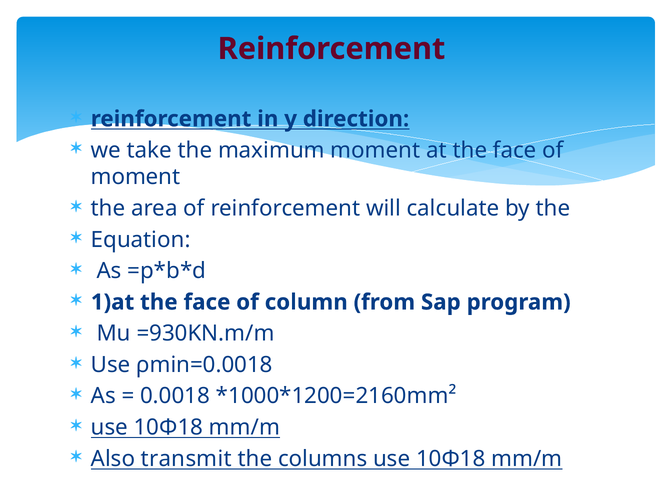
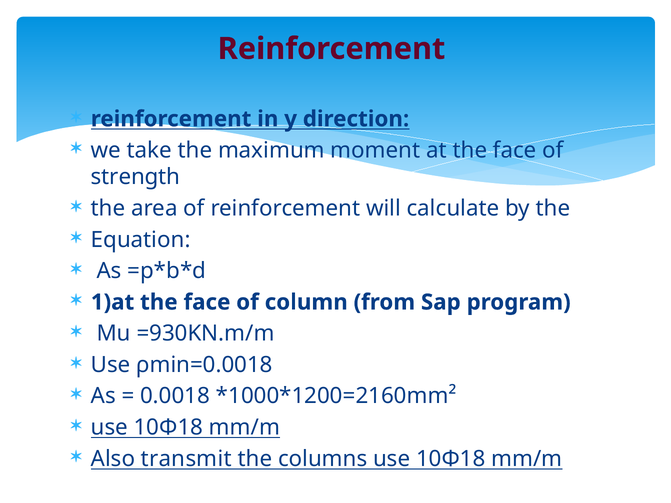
moment at (135, 177): moment -> strength
